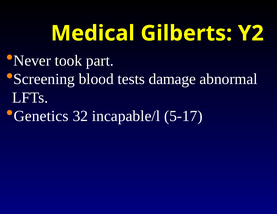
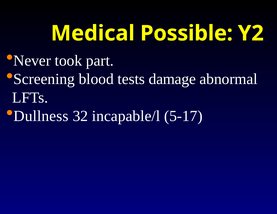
Gilberts: Gilberts -> Possible
Genetics: Genetics -> Dullness
